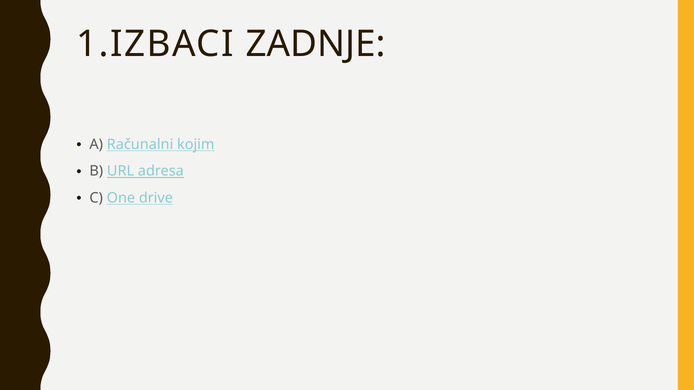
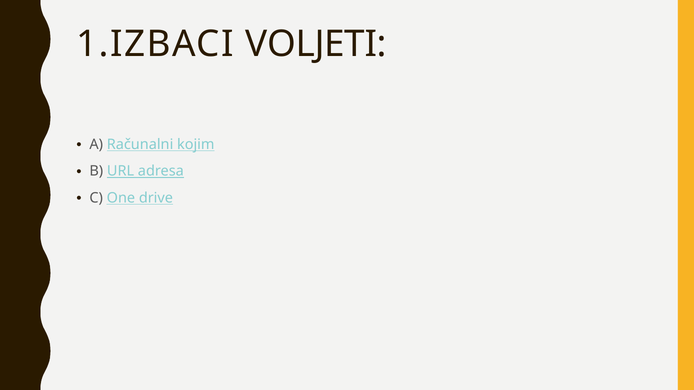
ZADNJE: ZADNJE -> VOLJETI
